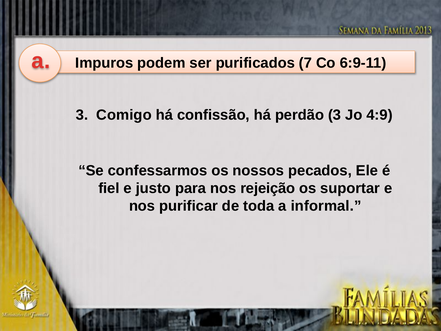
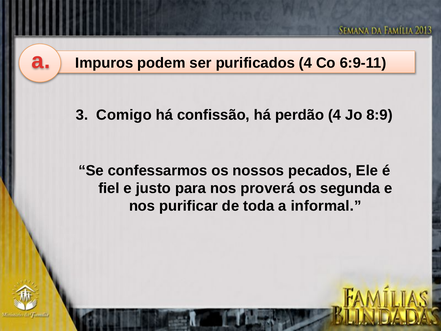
purificados 7: 7 -> 4
perdão 3: 3 -> 4
4:9: 4:9 -> 8:9
rejeição: rejeição -> proverá
suportar: suportar -> segunda
